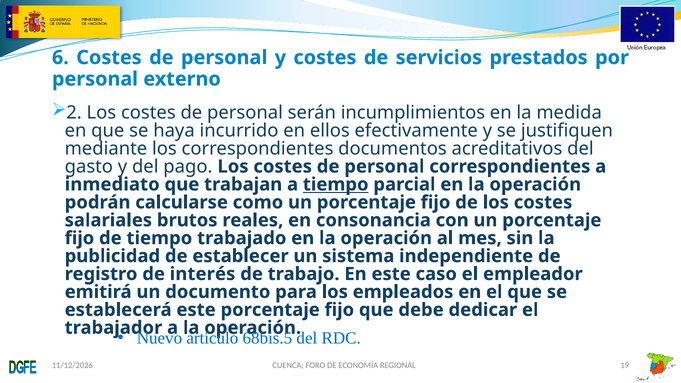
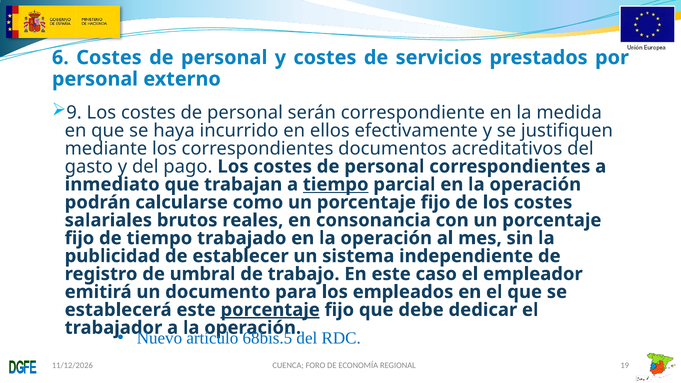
2: 2 -> 9
incumplimientos: incumplimientos -> correspondiente
interés: interés -> umbral
porcentaje at (270, 310) underline: none -> present
